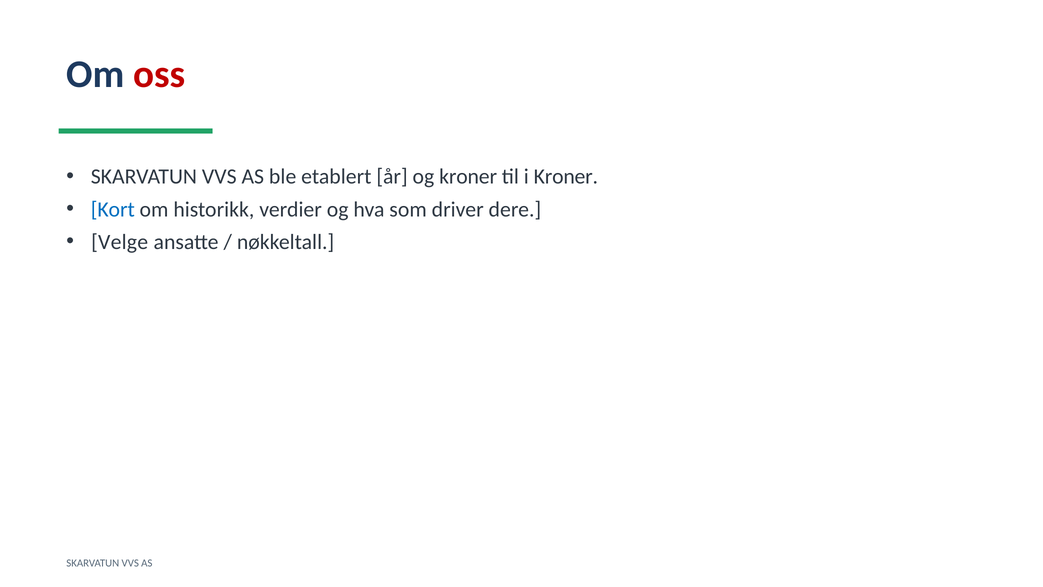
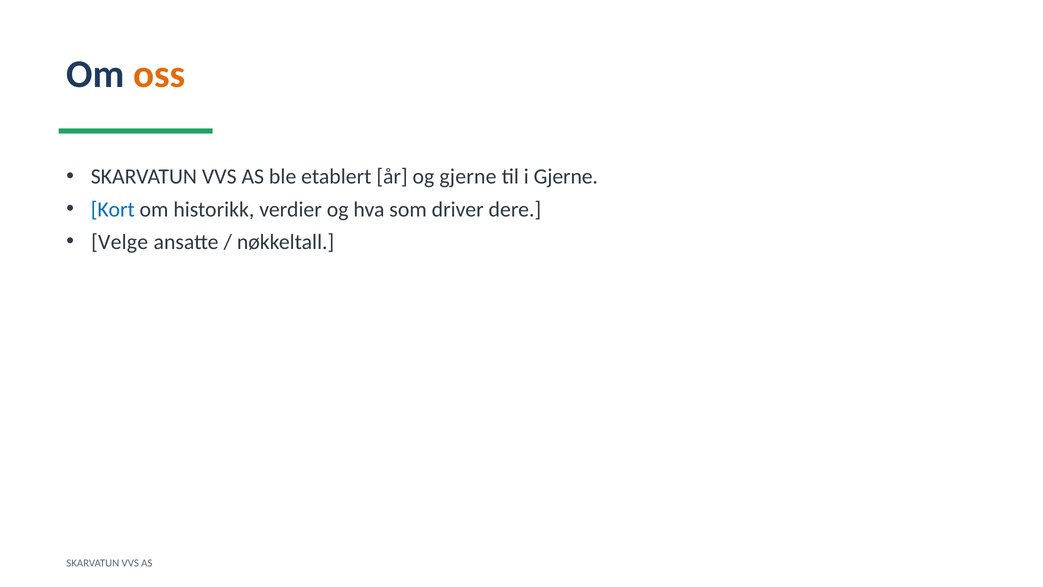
oss colour: red -> orange
og kroner: kroner -> gjerne
i Kroner: Kroner -> Gjerne
